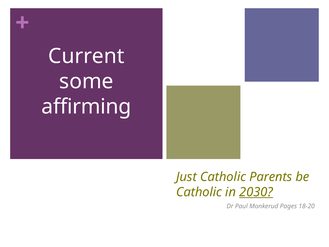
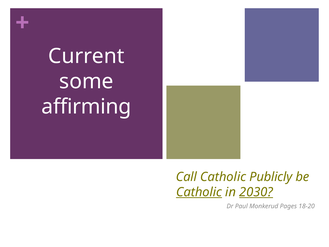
Just: Just -> Call
Parents: Parents -> Publicly
Catholic at (199, 192) underline: none -> present
